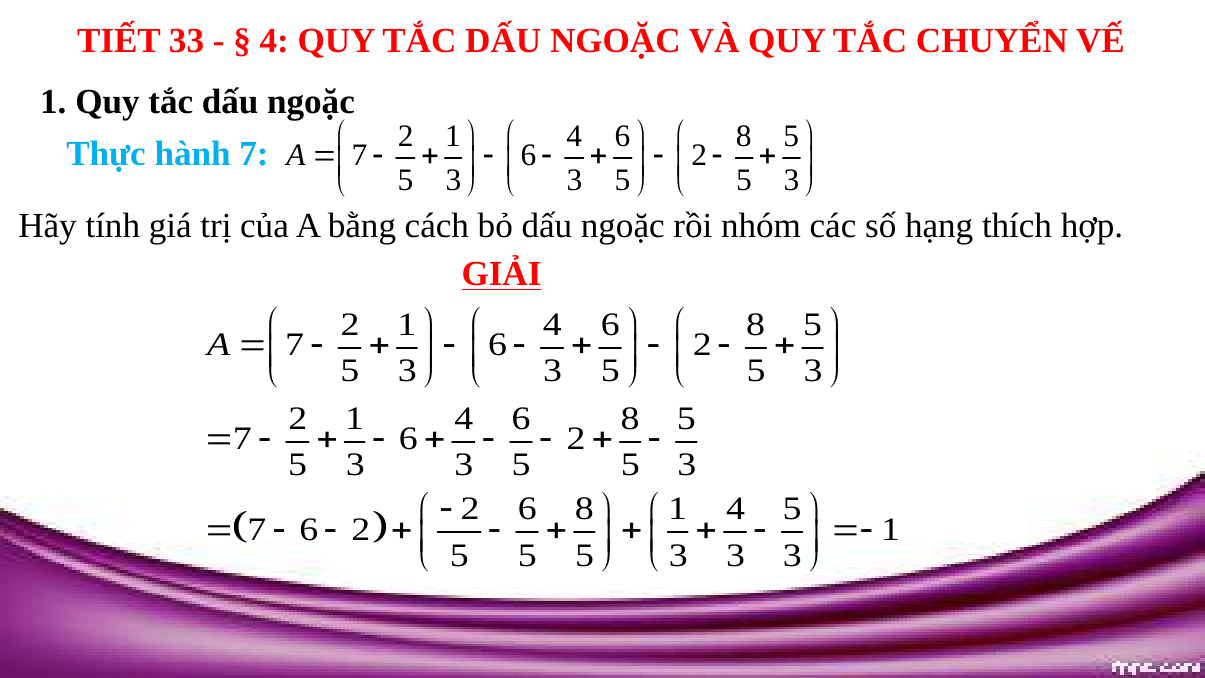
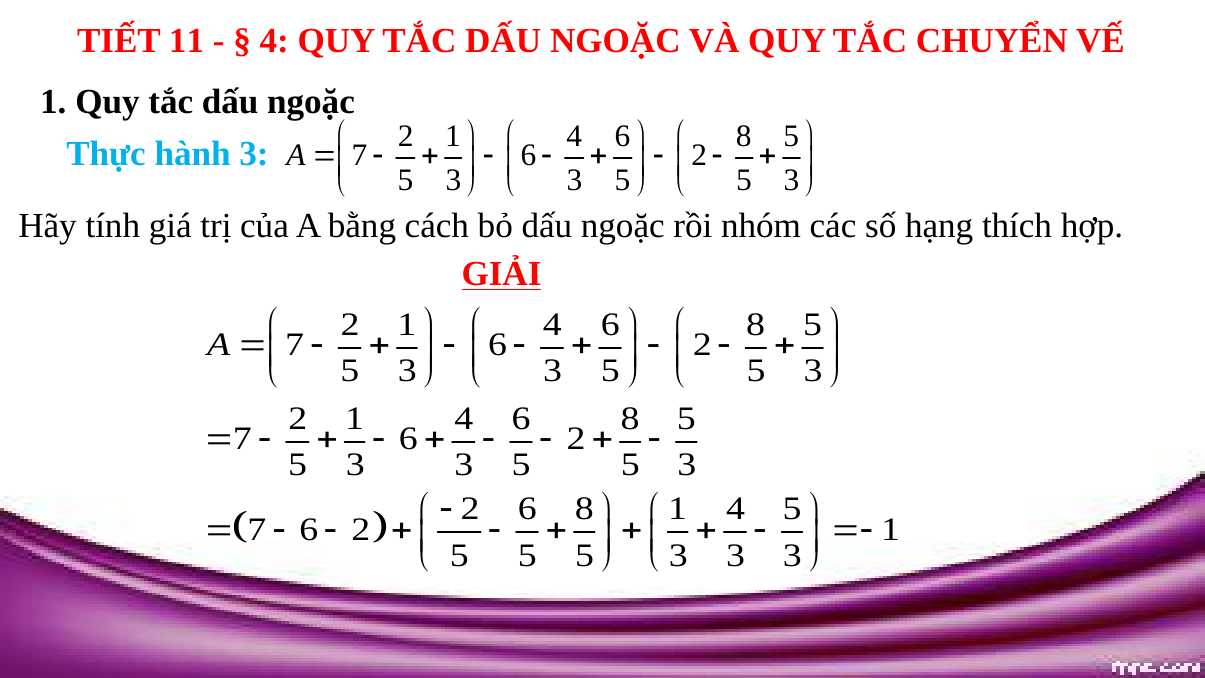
33: 33 -> 11
hành 7: 7 -> 3
